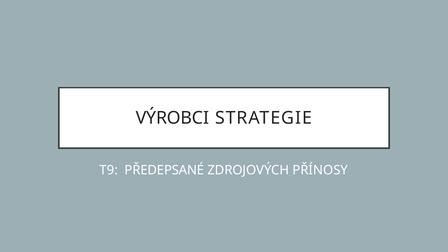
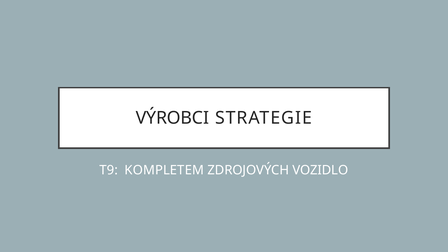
PŘEDEPSANÉ: PŘEDEPSANÉ -> KOMPLETEM
PŘÍNOSY: PŘÍNOSY -> VOZIDLO
